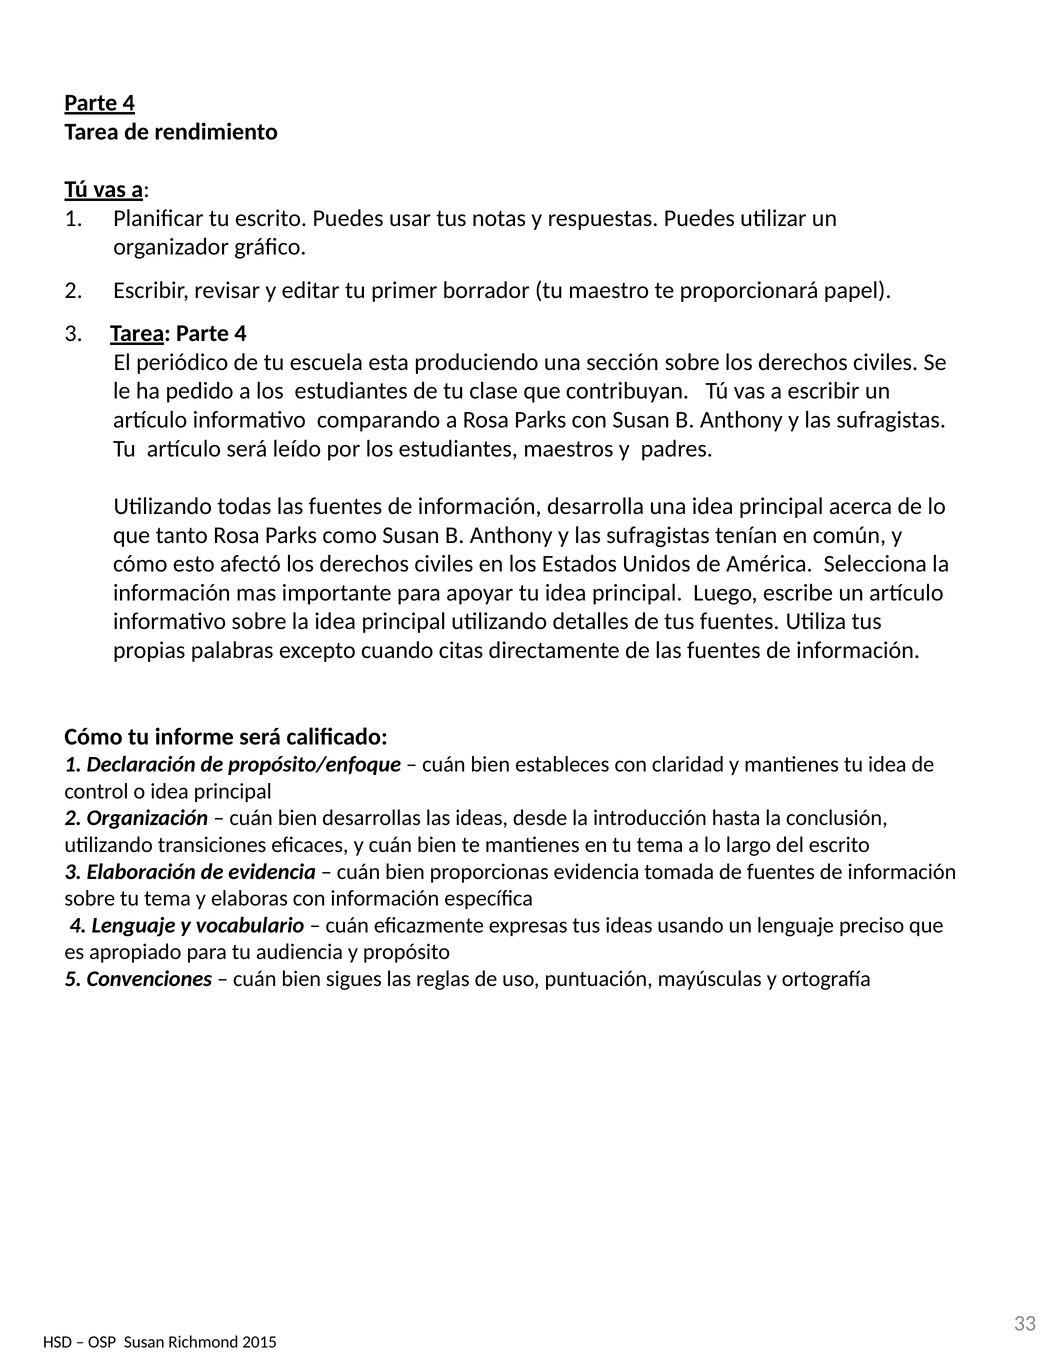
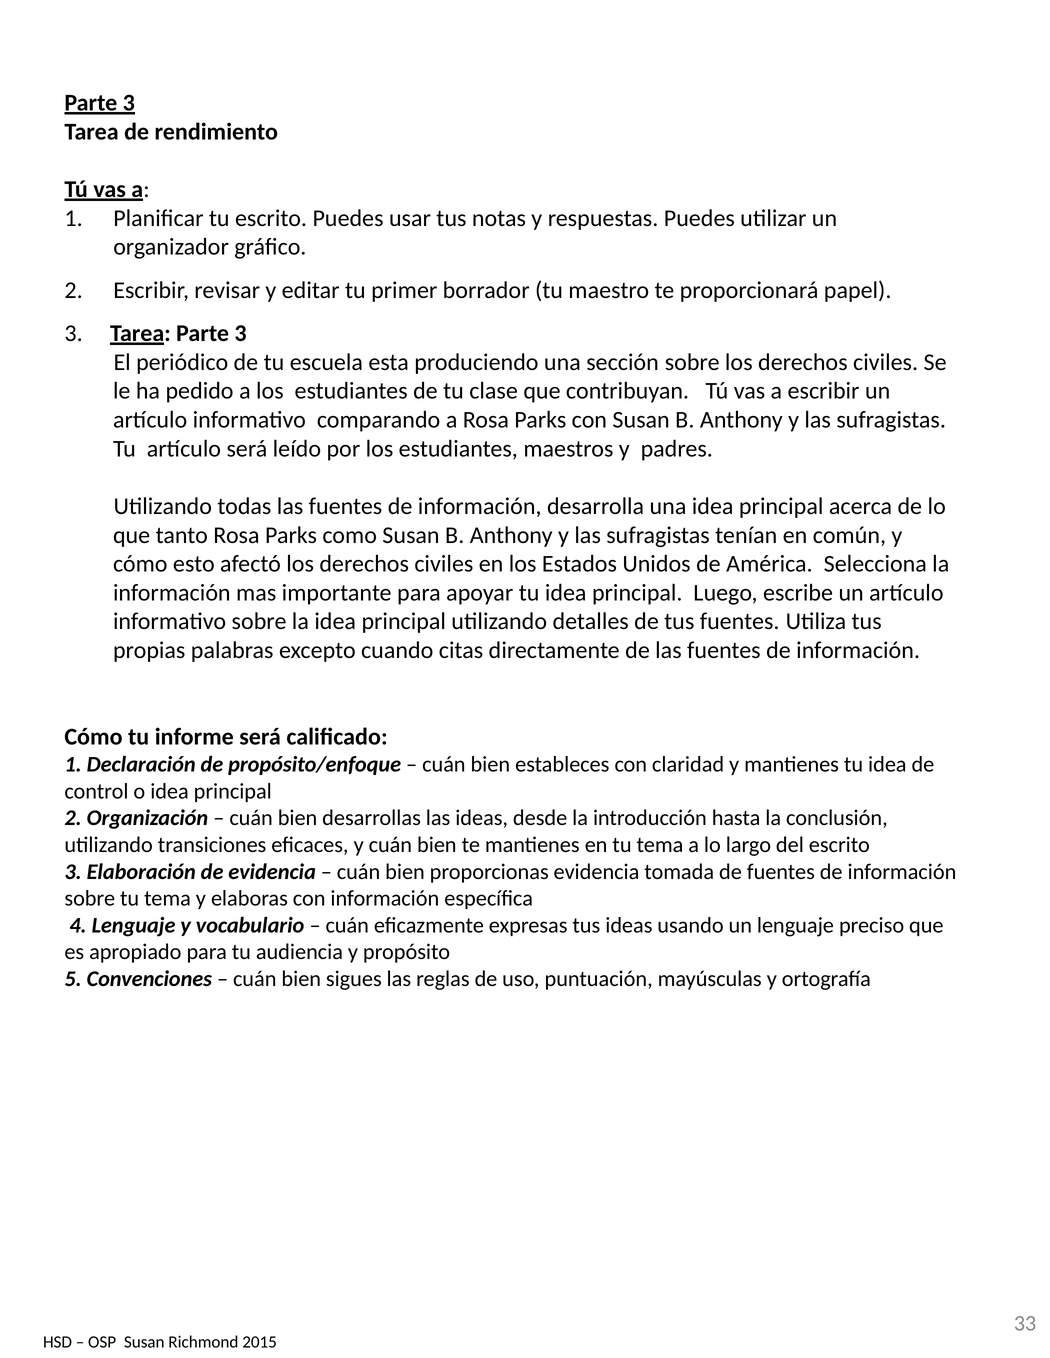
4 at (129, 103): 4 -> 3
Tarea Parte 4: 4 -> 3
